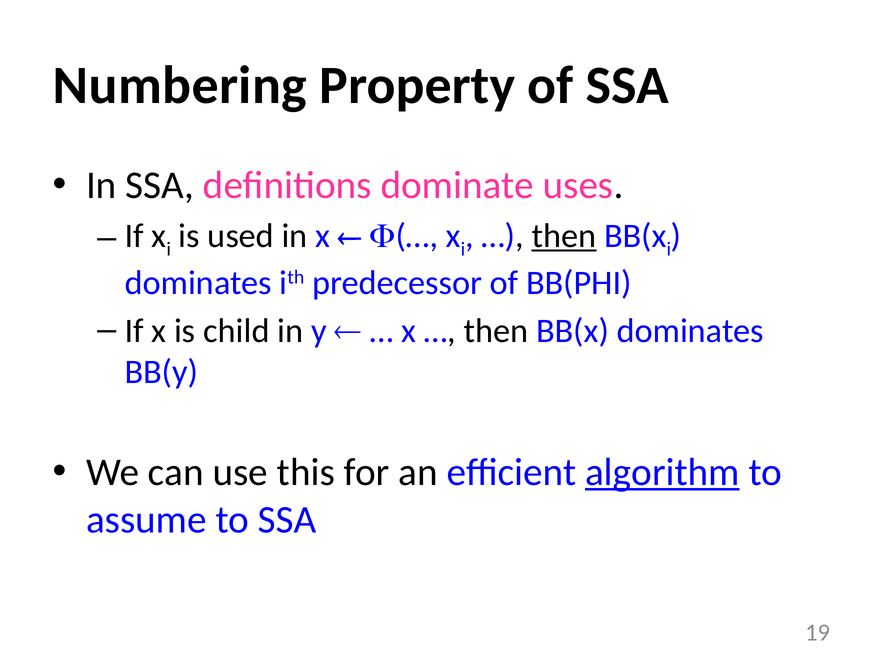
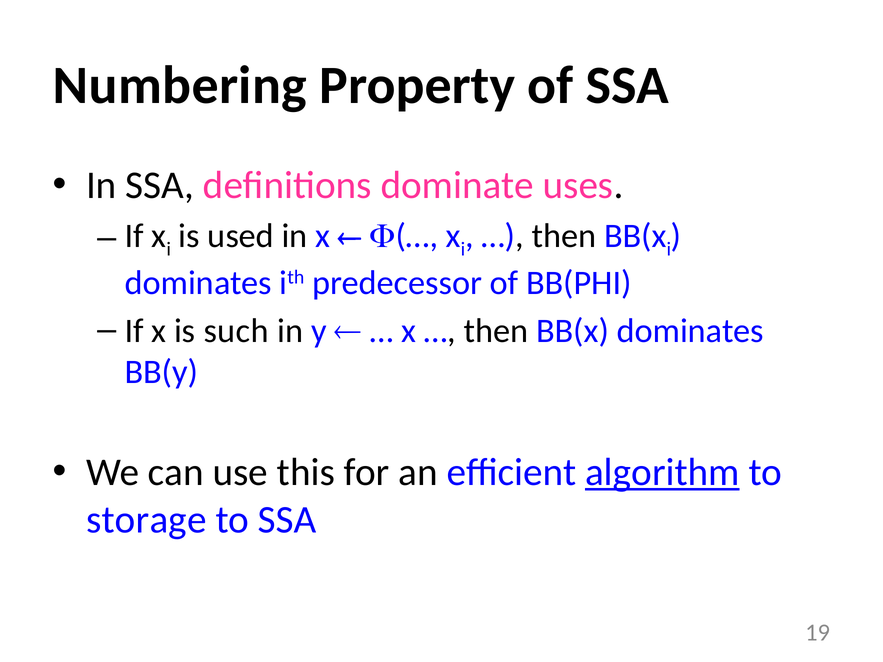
then at (564, 236) underline: present -> none
child: child -> such
assume: assume -> storage
